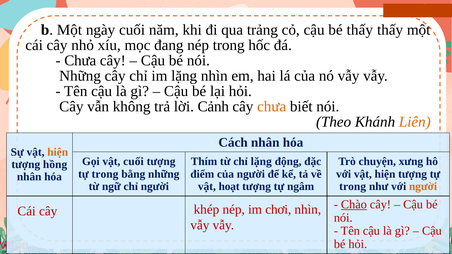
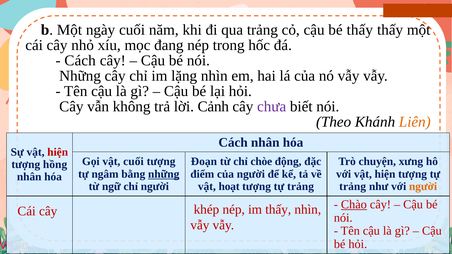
Chưa at (80, 61): Chưa -> Cách
chưa at (272, 107) colour: orange -> purple
hiện at (58, 152) colour: orange -> red
Thím: Thím -> Đoạn
chỉ lặng: lặng -> chòe
trong at (105, 174): trong -> ngâm
những at (164, 174) underline: none -> present
ngâm at (301, 187): ngâm -> trảng
trong at (353, 187): trong -> trảng
im chơi: chơi -> thấy
